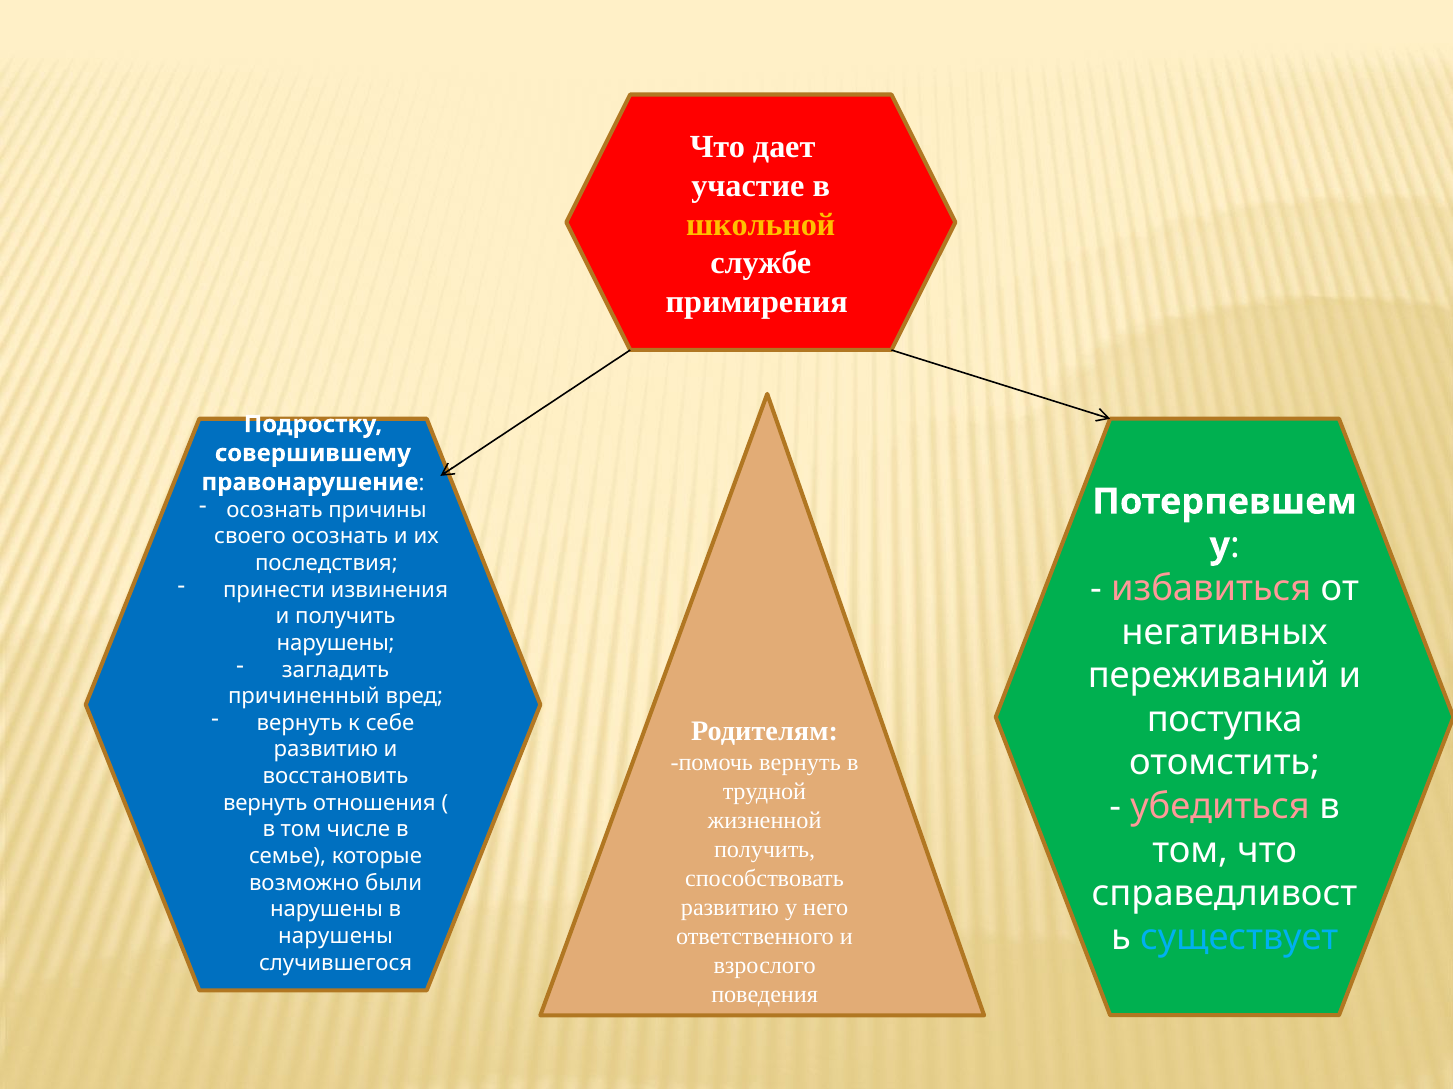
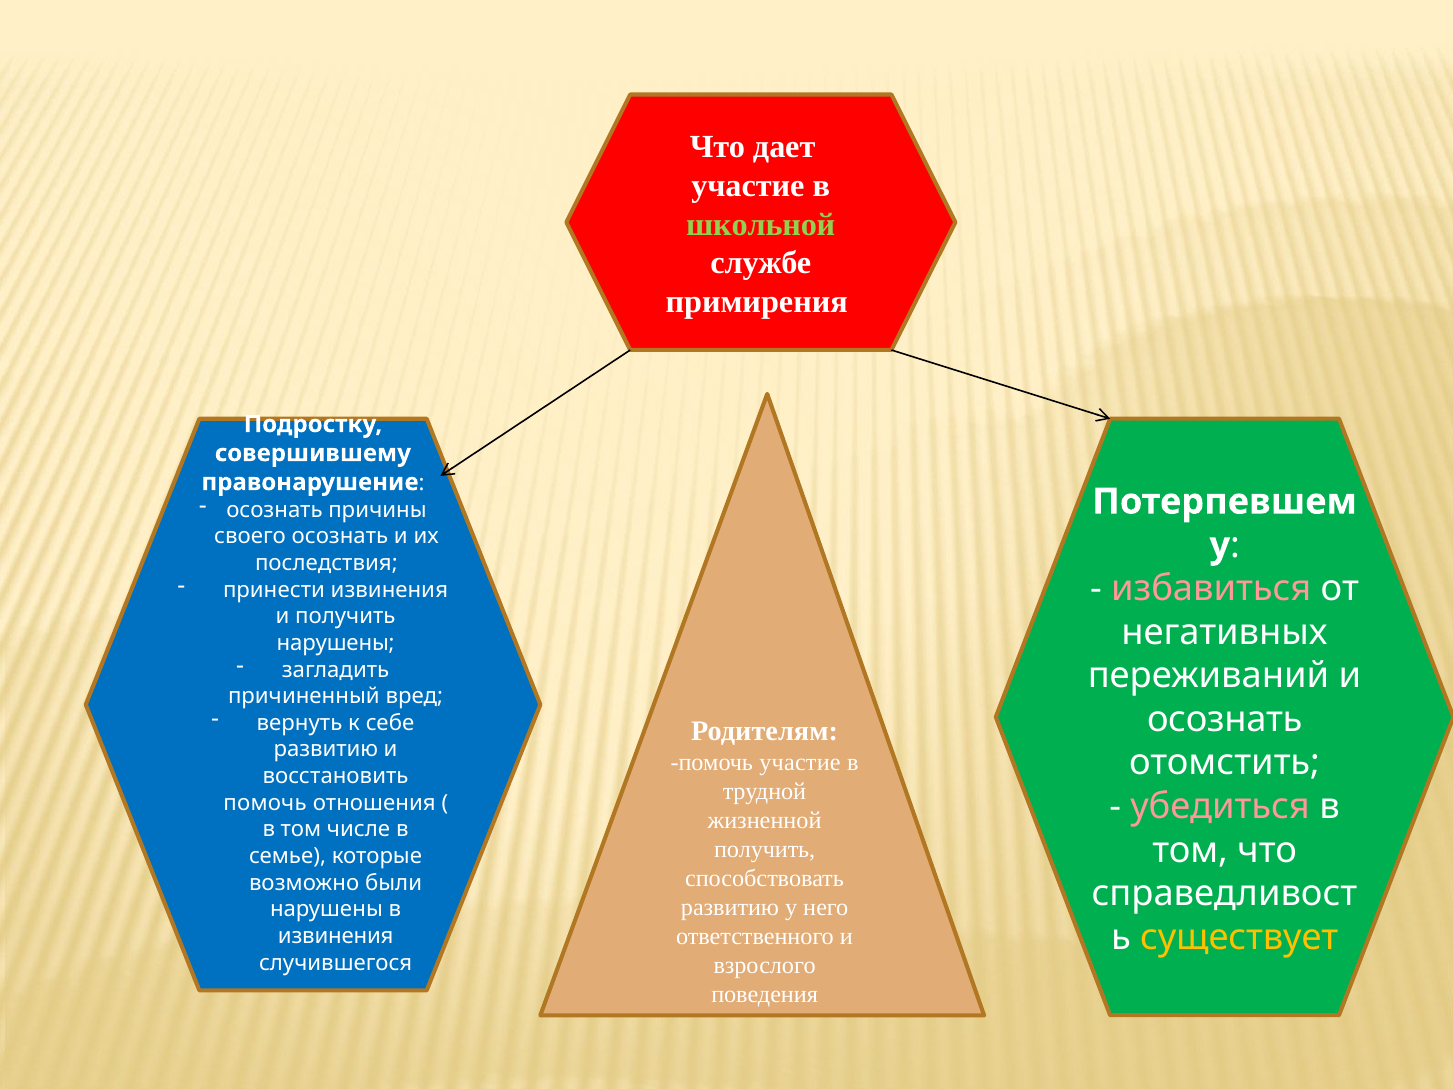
школьной colour: yellow -> light green
поступка at (1225, 720): поступка -> осознать
помочь вернуть: вернуть -> участие
вернуть at (265, 803): вернуть -> помочь
существует colour: light blue -> yellow
нарушены at (335, 937): нарушены -> извинения
